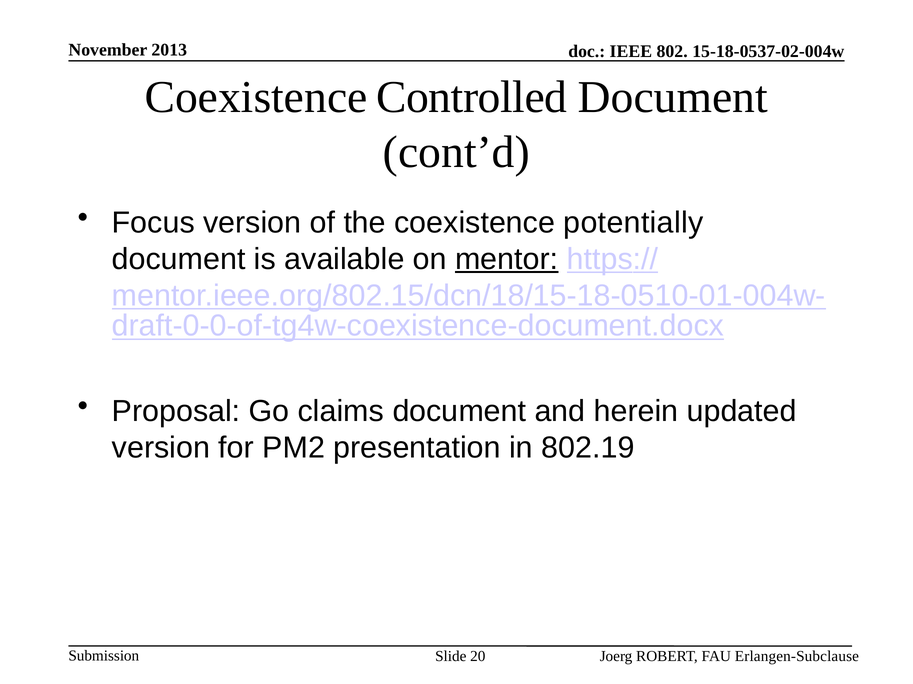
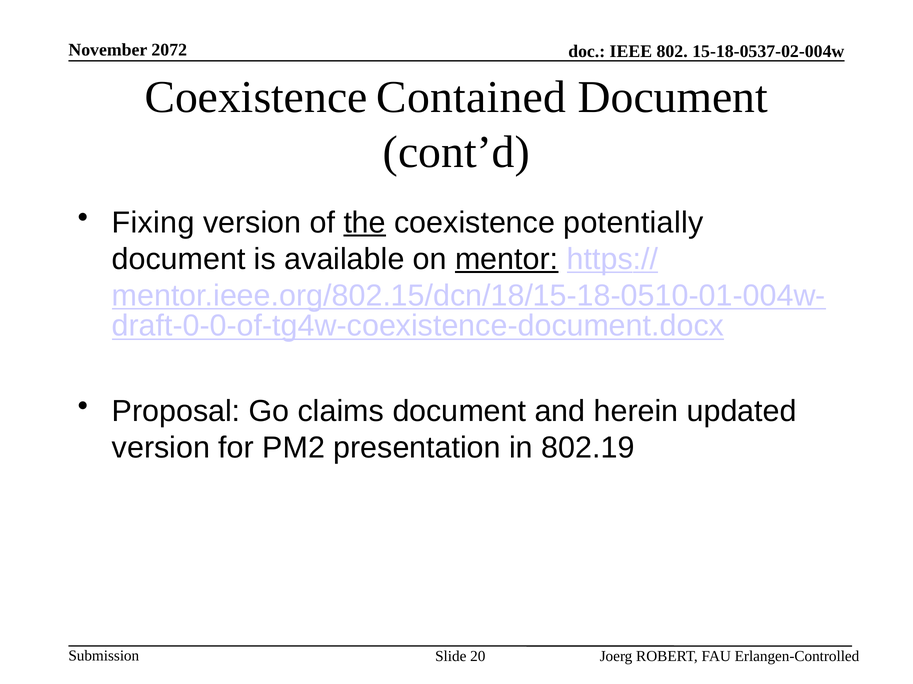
2013: 2013 -> 2072
Controlled: Controlled -> Contained
Focus: Focus -> Fixing
the underline: none -> present
Erlangen-Subclause: Erlangen-Subclause -> Erlangen-Controlled
